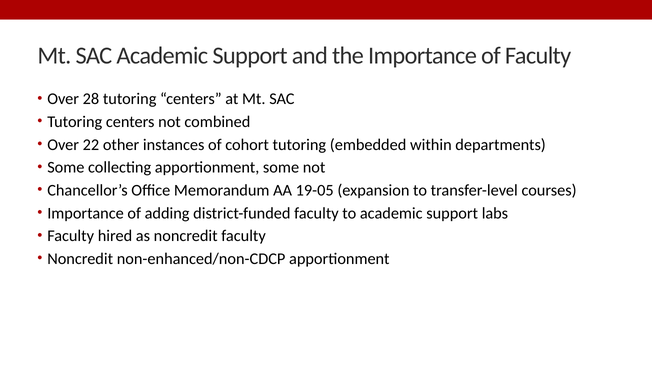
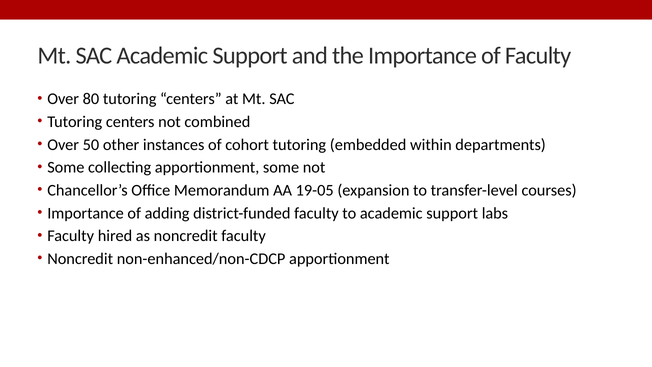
28: 28 -> 80
22: 22 -> 50
